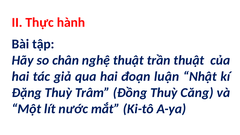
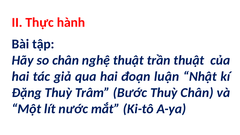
Đồng: Đồng -> Bước
Thuỳ Căng: Căng -> Chân
